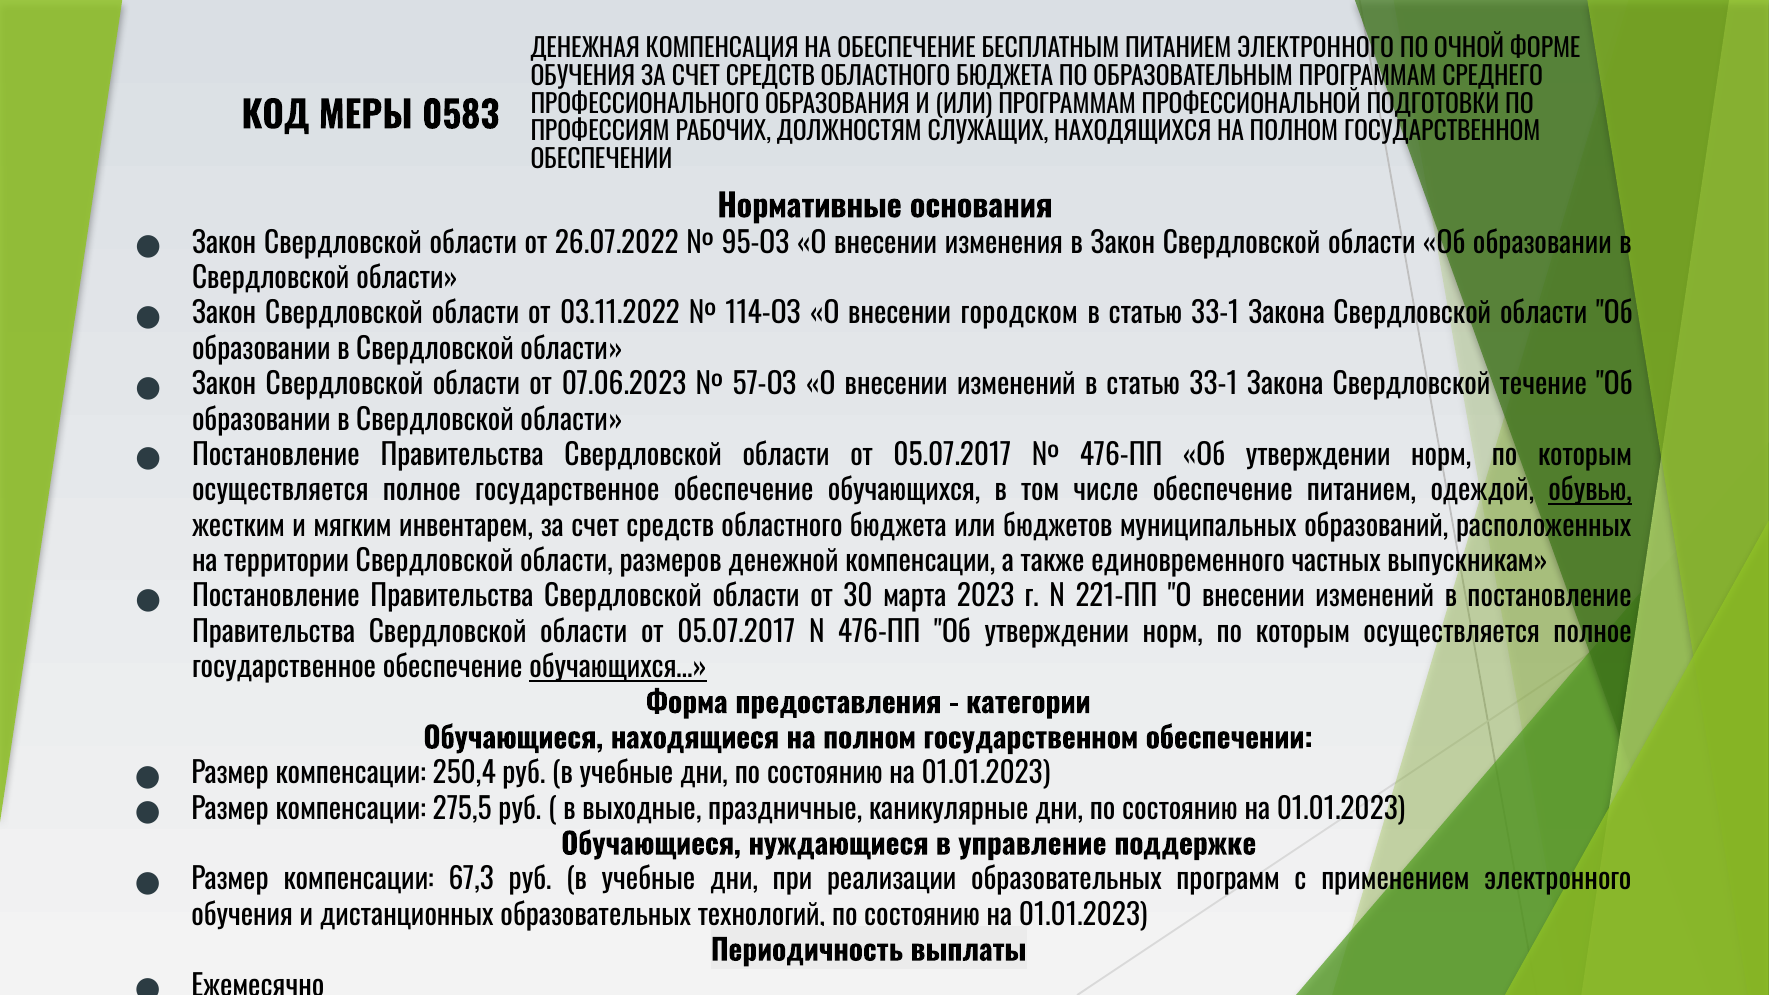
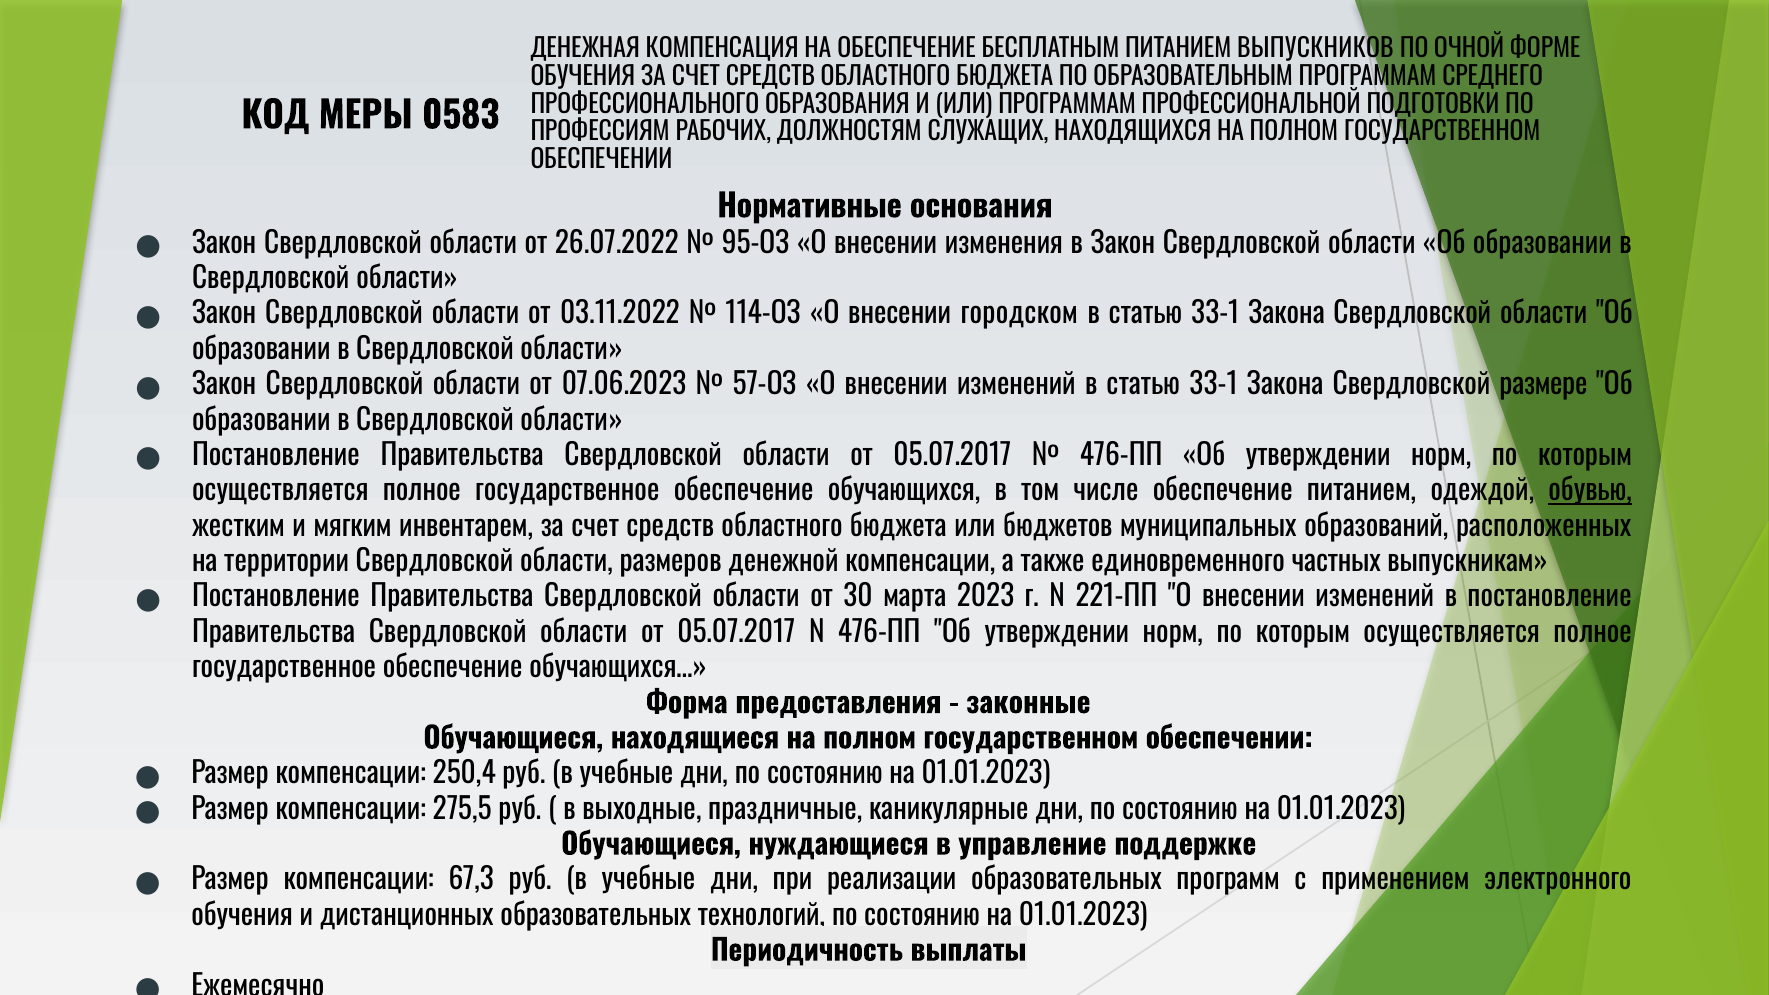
ПИТАНИЕМ ЭЛЕКТРОННОГО: ЭЛЕКТРОННОГО -> ВЫПУСКНИКОВ
течение: течение -> размере
обучающихся… underline: present -> none
категории: категории -> законные
